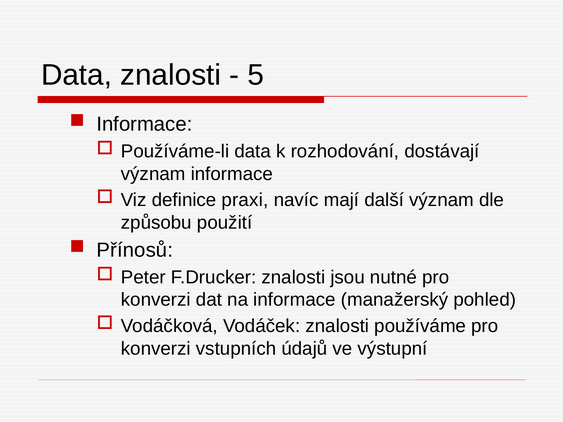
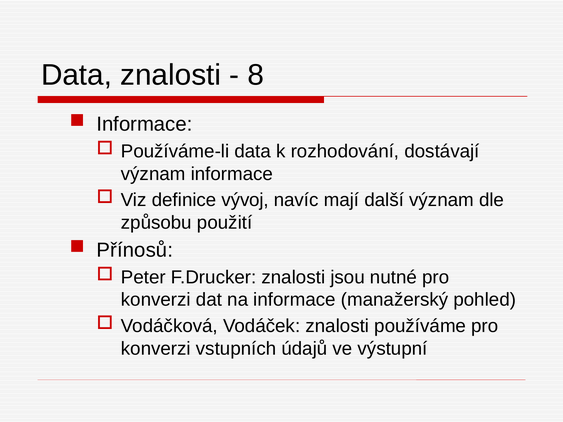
5: 5 -> 8
praxi: praxi -> vývoj
